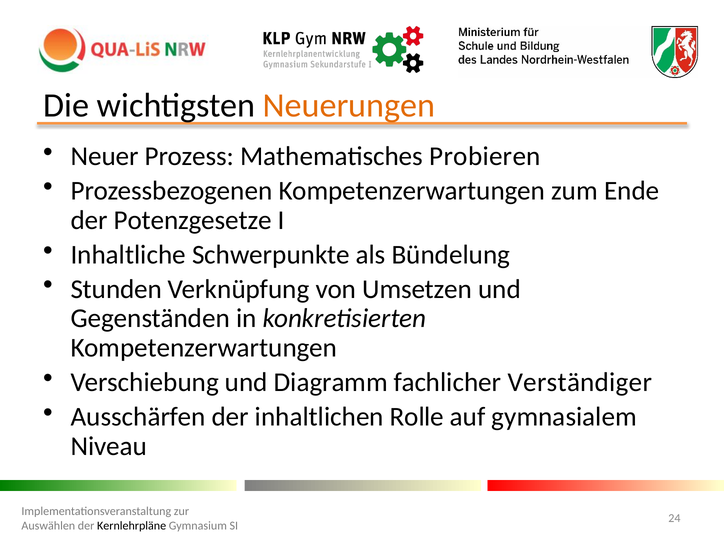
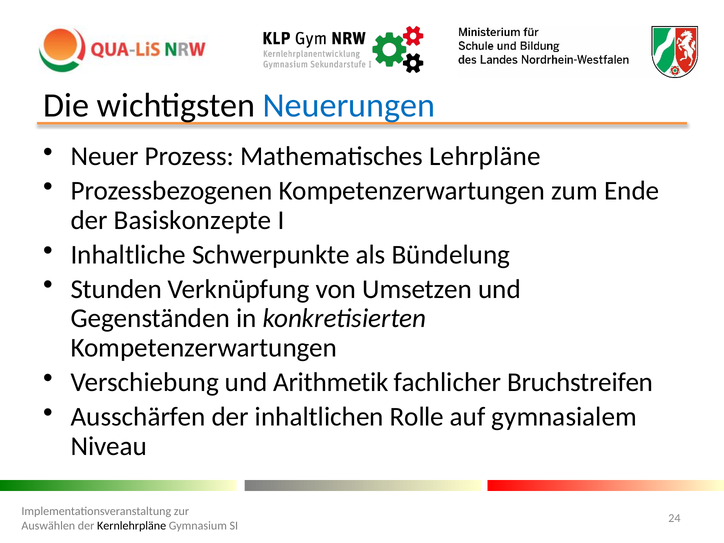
Neuerungen colour: orange -> blue
Probieren: Probieren -> Lehrpläne
Potenzgesetze: Potenzgesetze -> Basiskonzepte
Diagramm: Diagramm -> Arithmetik
Verständiger: Verständiger -> Bruchstreifen
